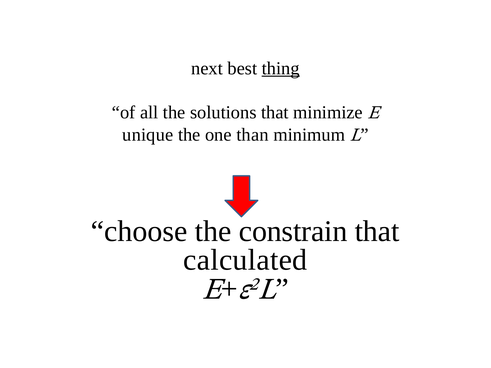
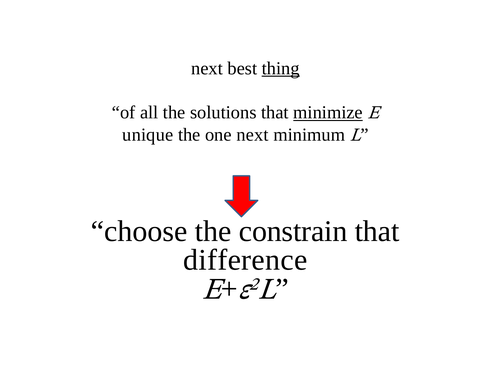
minimize underline: none -> present
one than: than -> next
calculated: calculated -> difference
